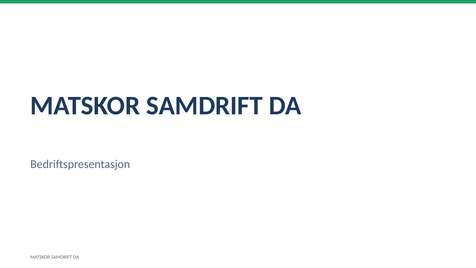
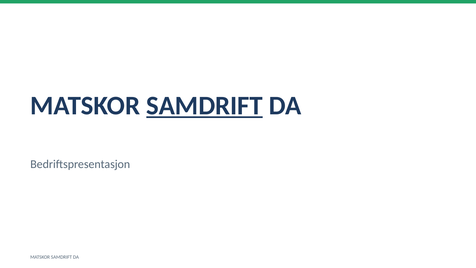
SAMDRIFT at (204, 106) underline: none -> present
